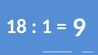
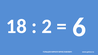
1: 1 -> 2
9: 9 -> 6
